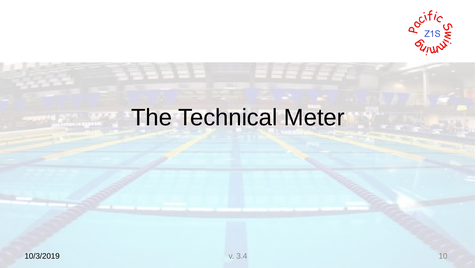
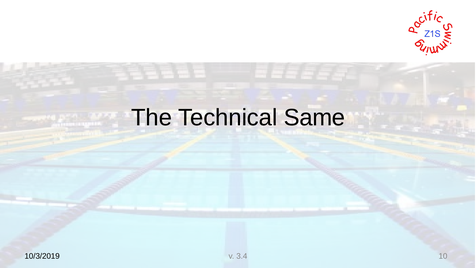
Meter: Meter -> Same
